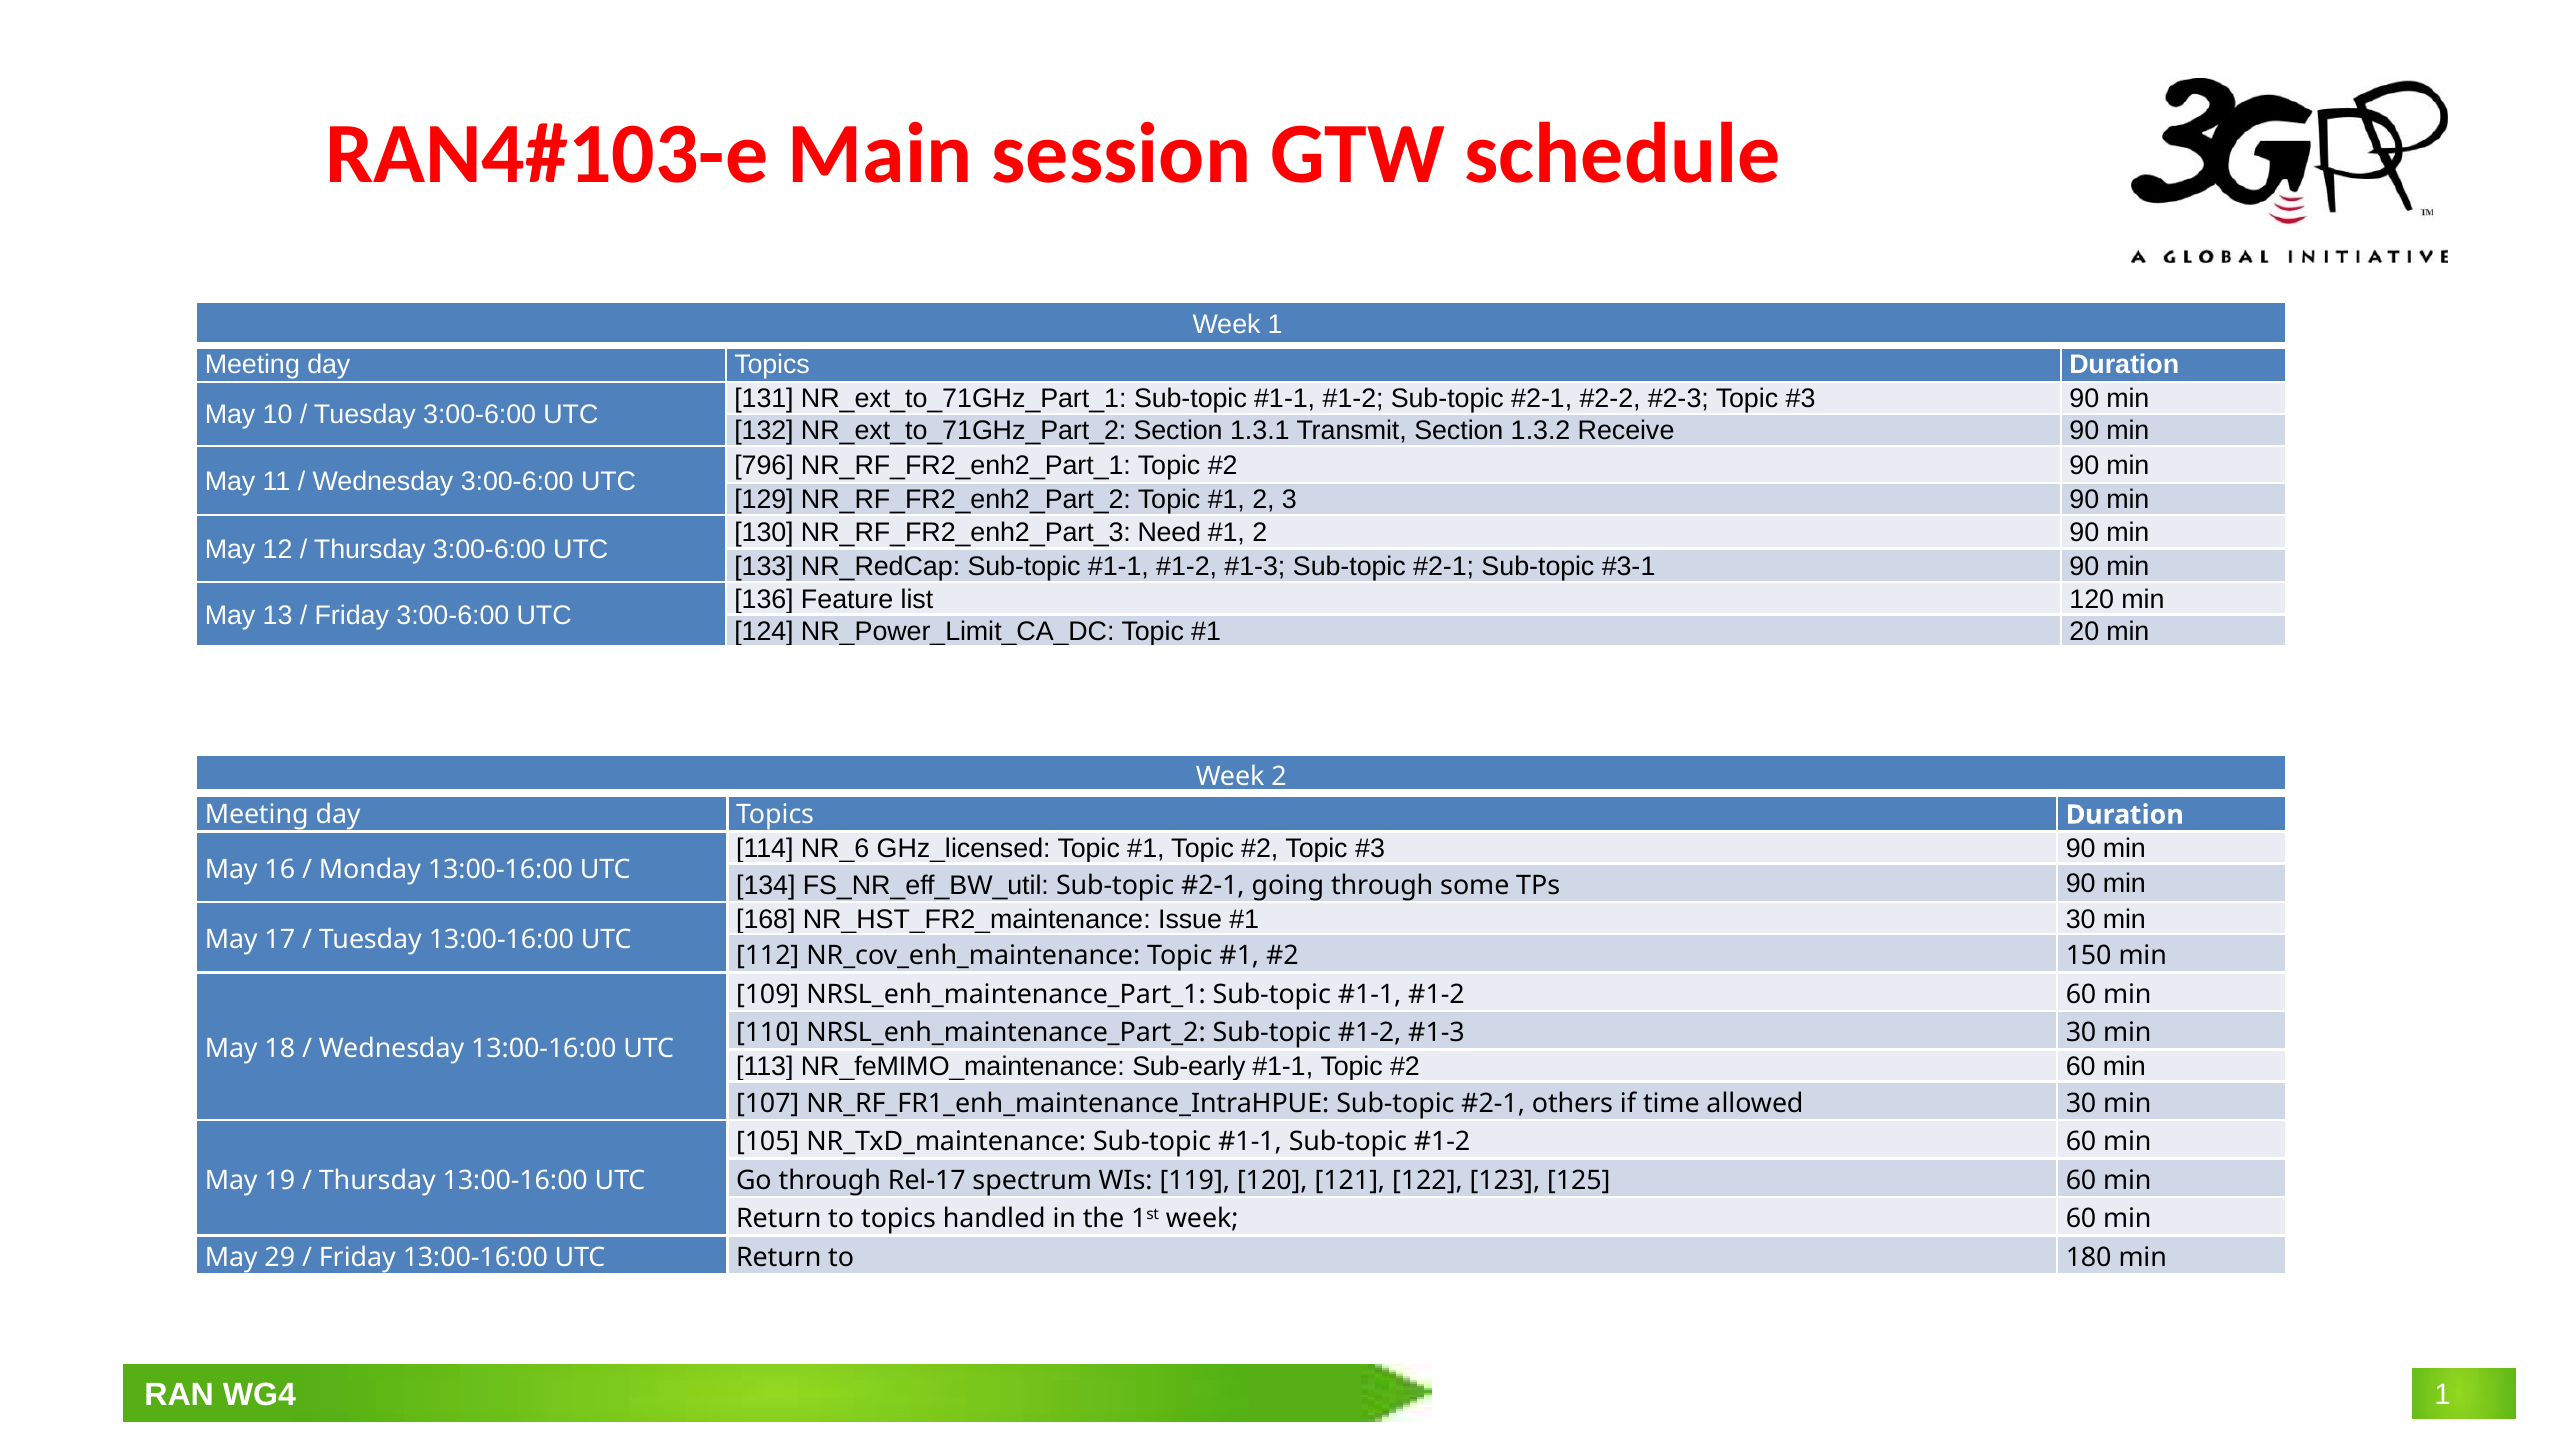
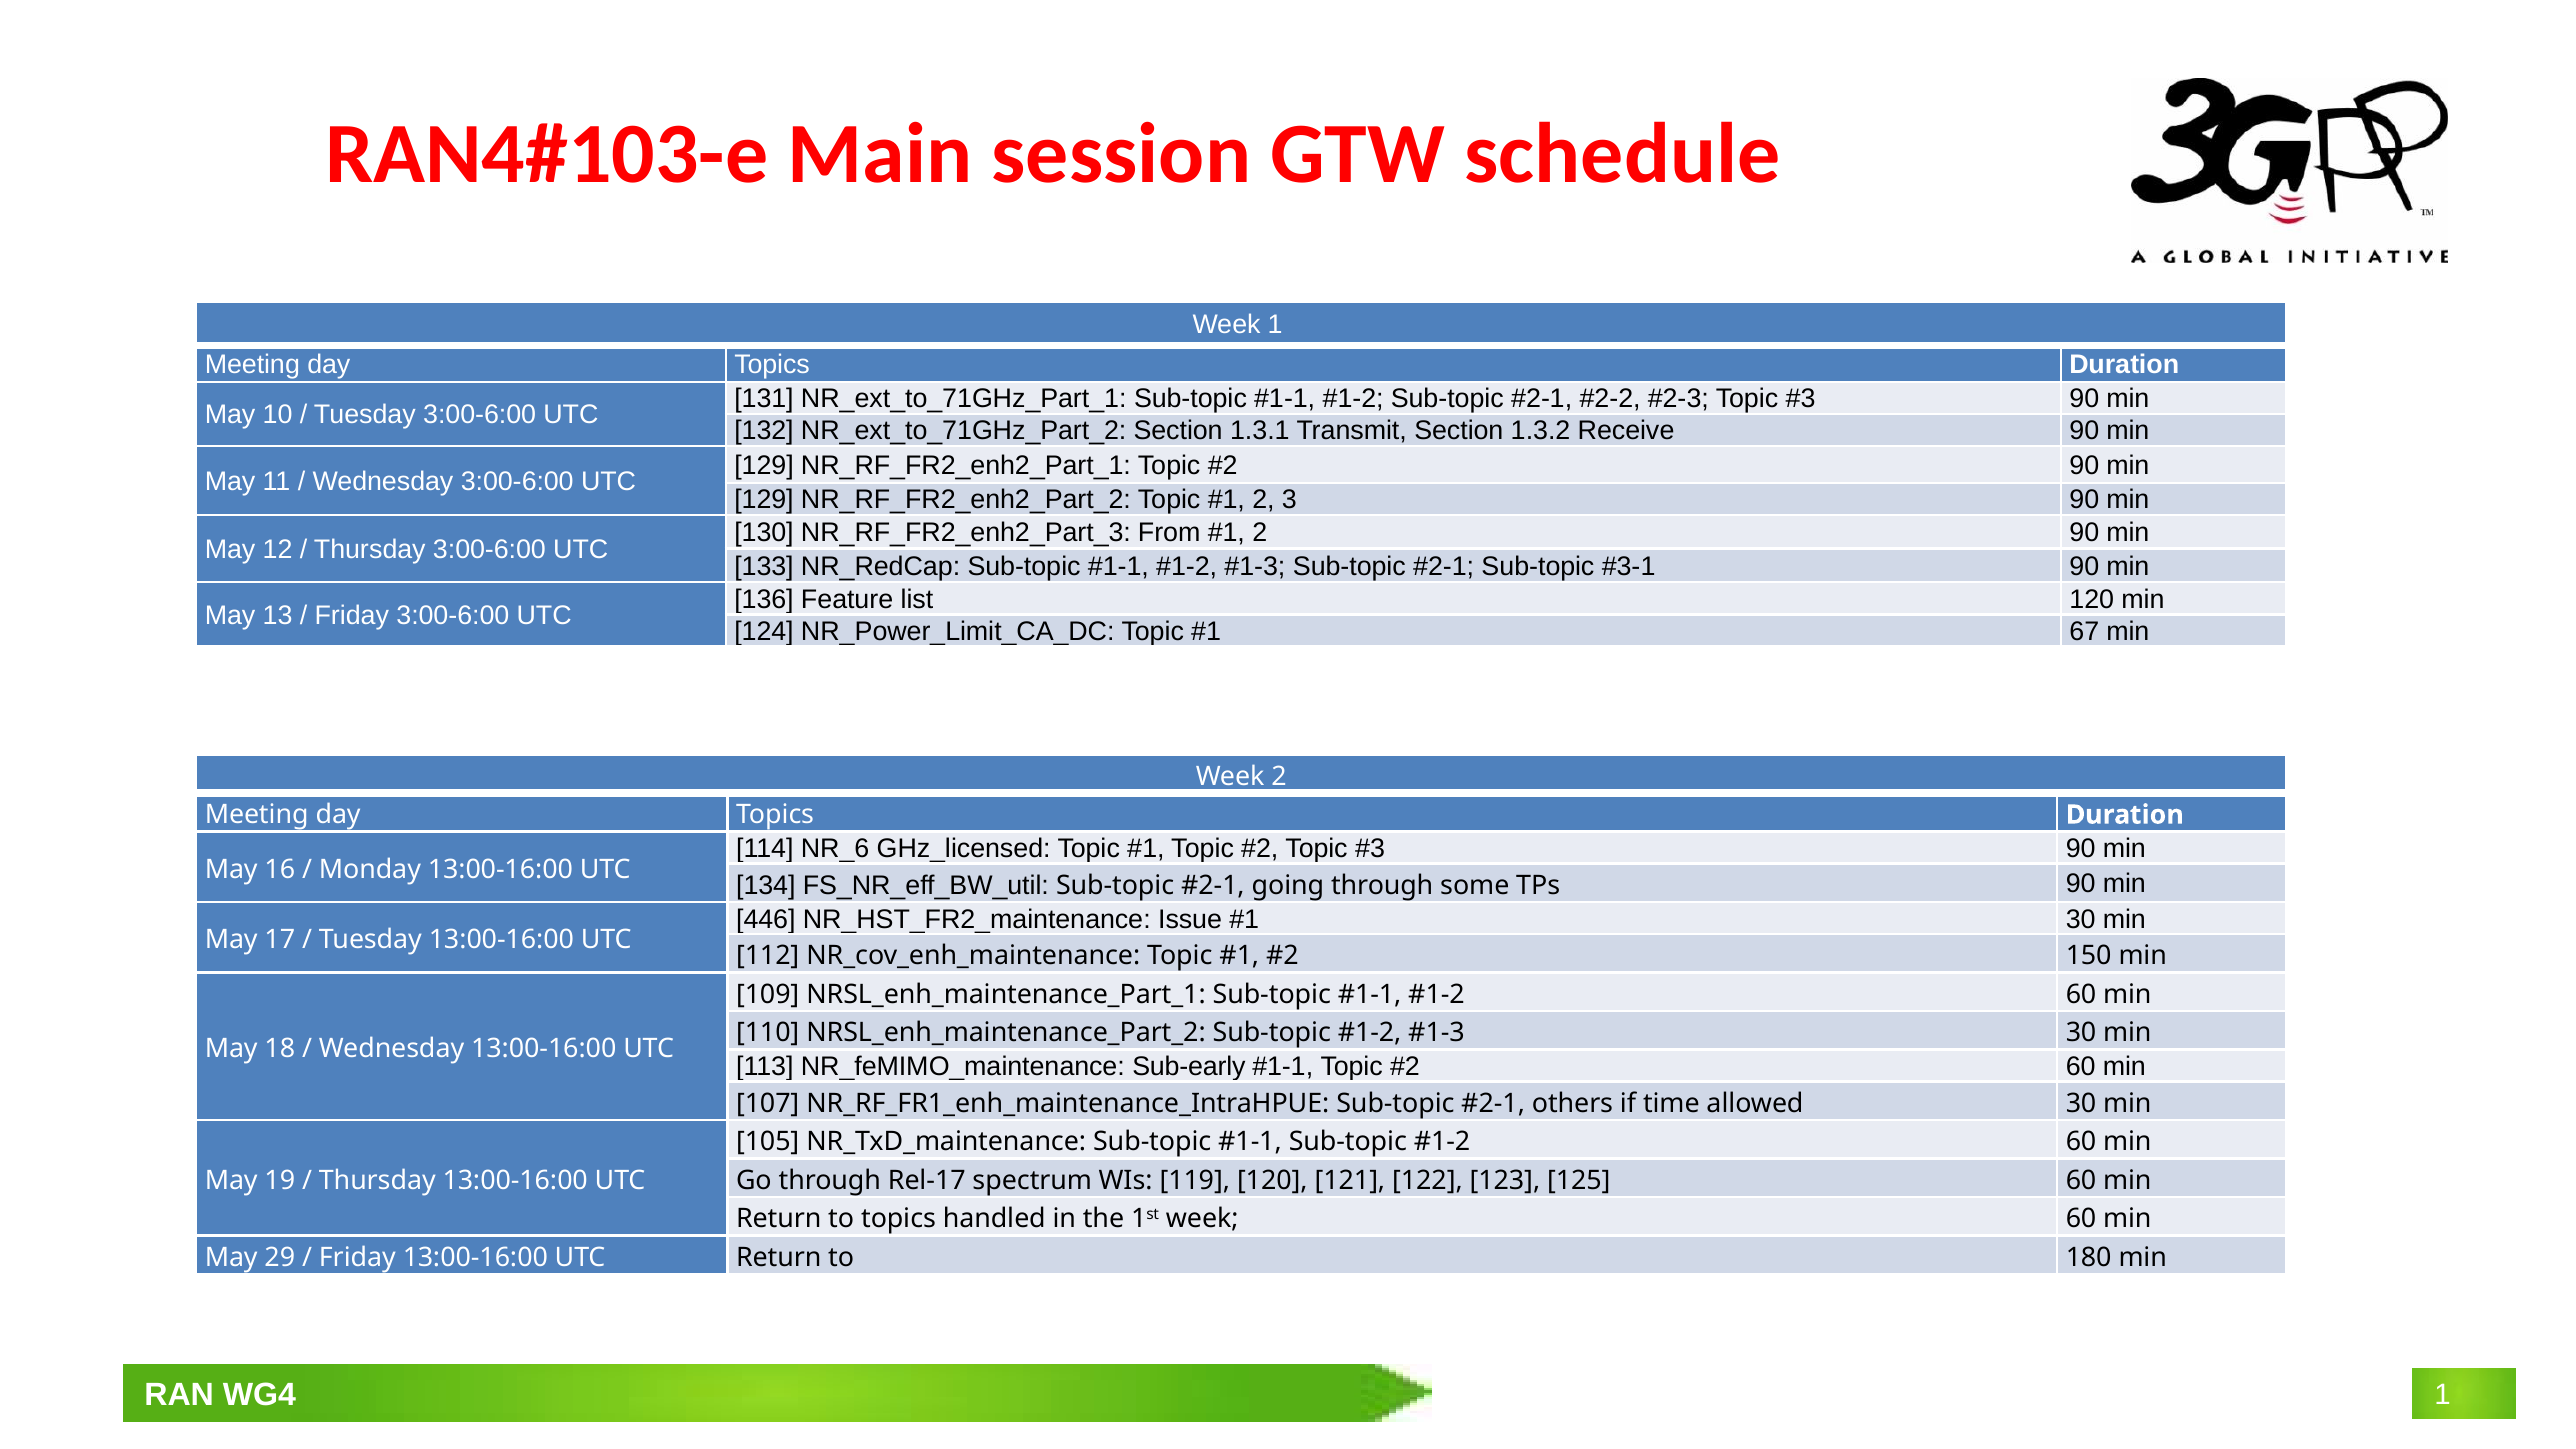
796 at (764, 466): 796 -> 129
Need: Need -> From
20: 20 -> 67
168: 168 -> 446
